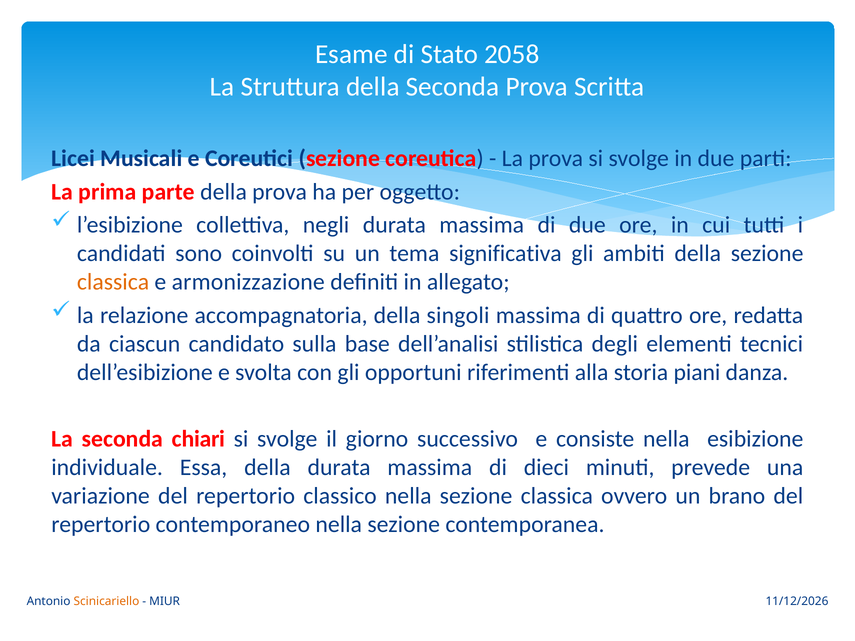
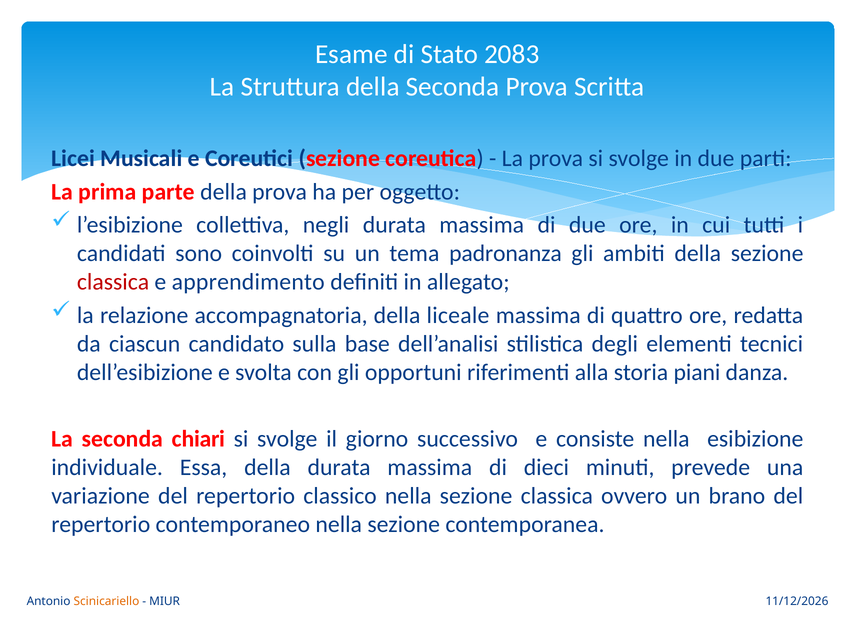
2058: 2058 -> 2083
significativa: significativa -> padronanza
classica at (113, 282) colour: orange -> red
armonizzazione: armonizzazione -> apprendimento
singoli: singoli -> liceale
